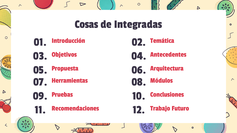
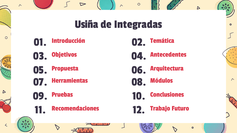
Cosas: Cosas -> Usiña
